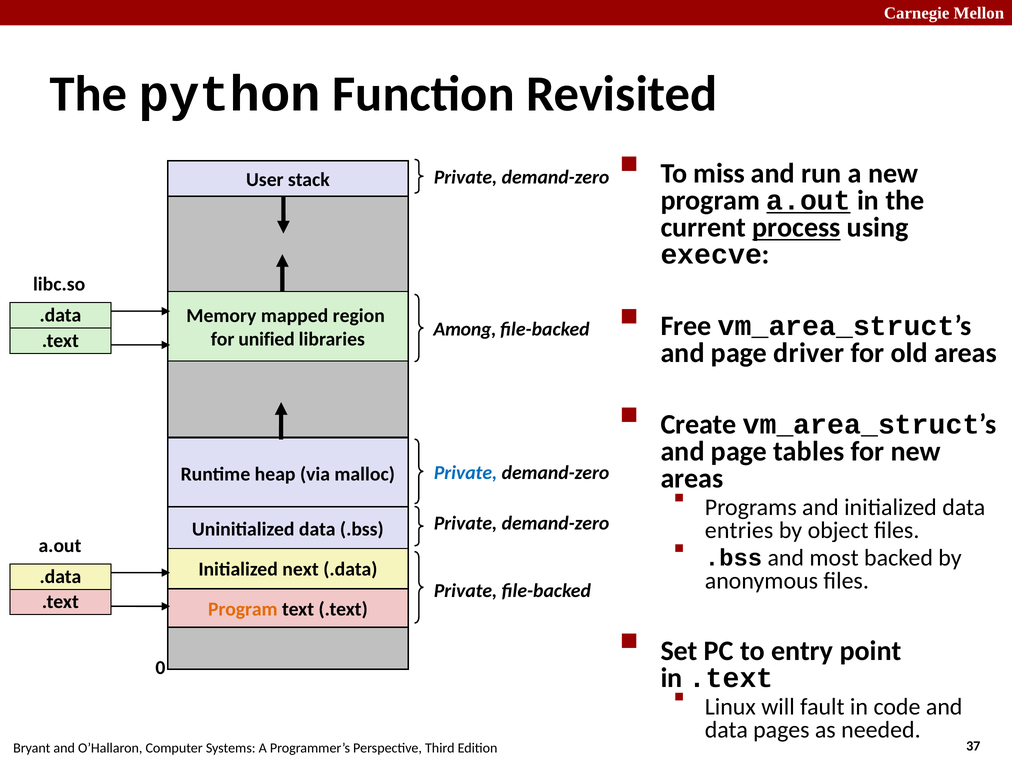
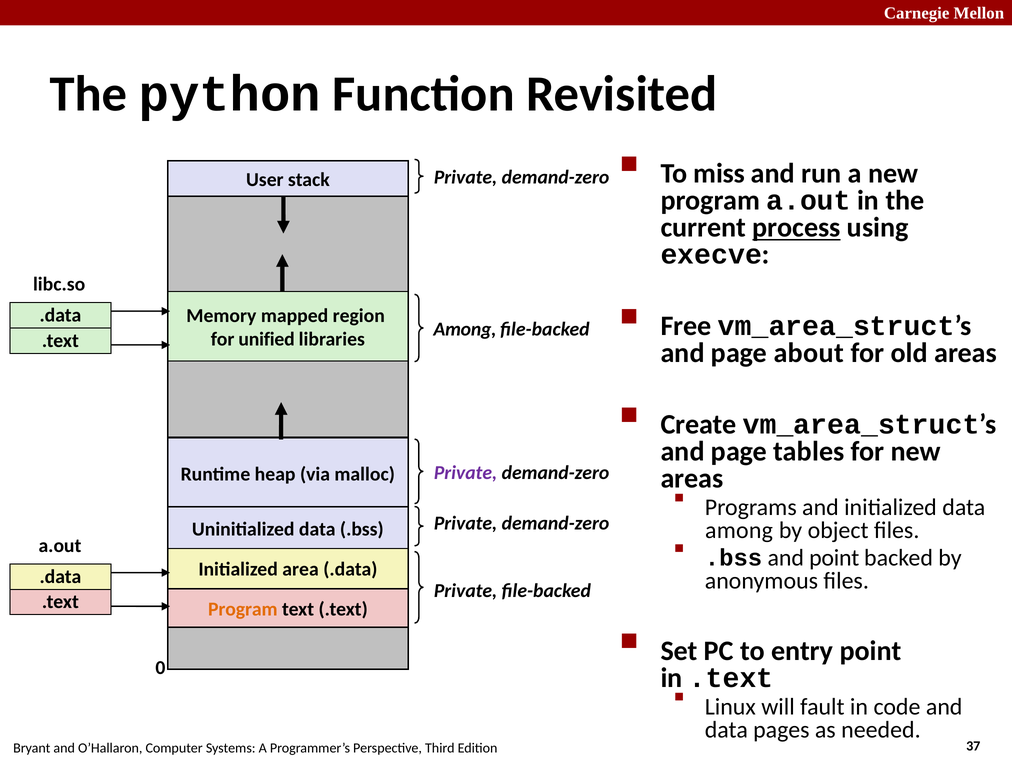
a.out at (808, 201) underline: present -> none
driver: driver -> about
Private at (466, 473) colour: blue -> purple
entries at (739, 530): entries -> among
and most: most -> point
next: next -> area
